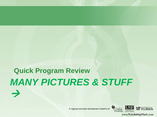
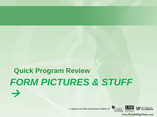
MANY: MANY -> FORM
